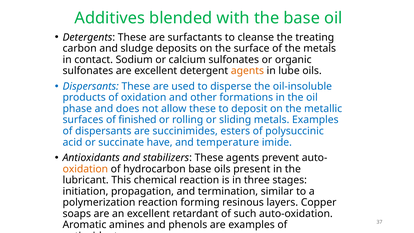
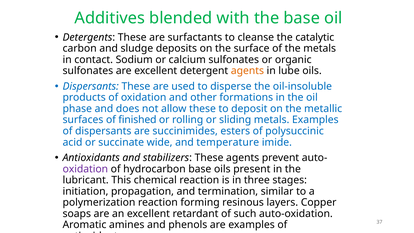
treating: treating -> catalytic
have: have -> wide
oxidation at (85, 169) colour: orange -> purple
